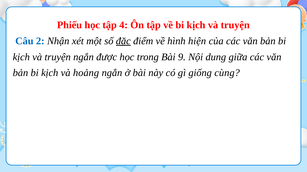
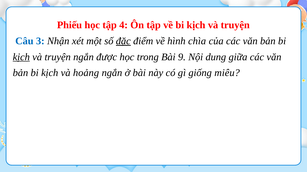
2: 2 -> 3
hiện: hiện -> chìa
kịch at (21, 57) underline: none -> present
cùng: cùng -> miêu
